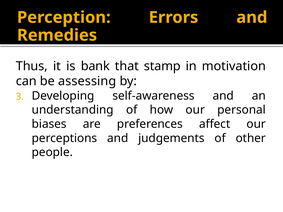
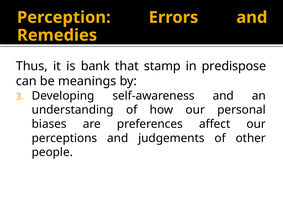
motivation: motivation -> predispose
assessing: assessing -> meanings
